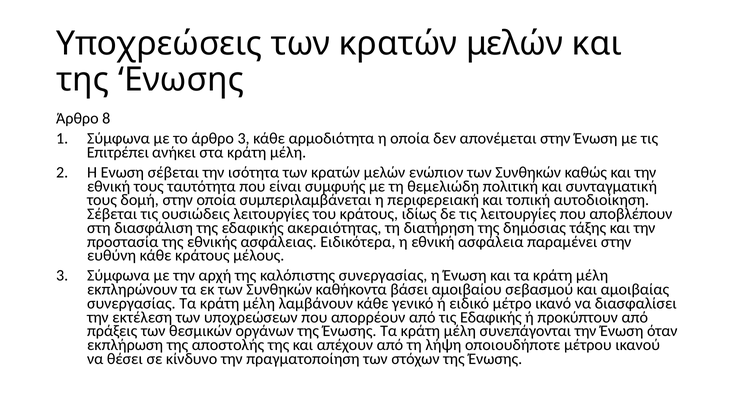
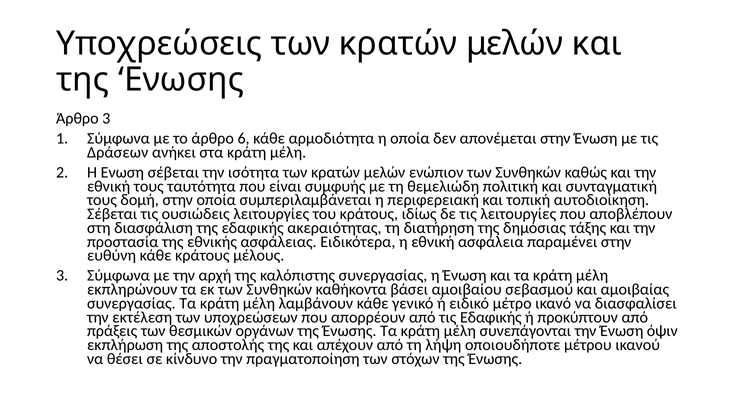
Άρθρο 8: 8 -> 3
άρθρο 3: 3 -> 6
Επιτρέπει: Επιτρέπει -> Δράσεων
όταν: όταν -> όψιν
